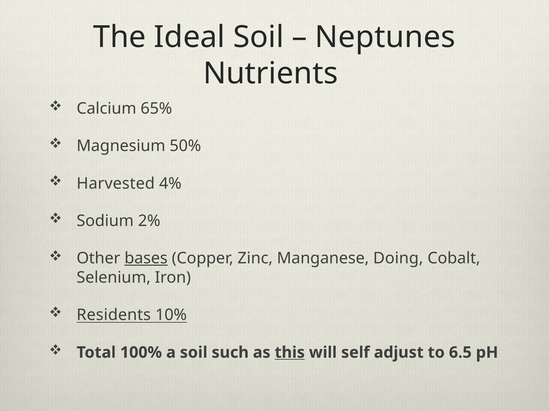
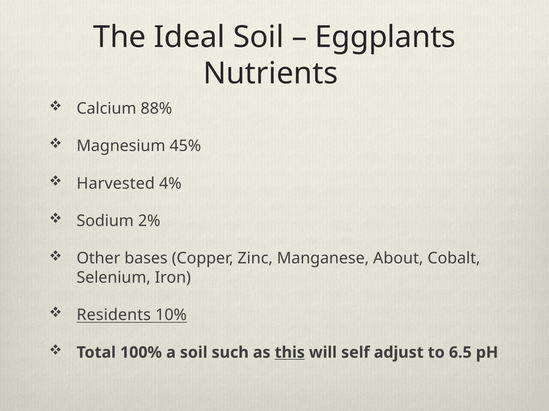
Neptunes: Neptunes -> Eggplants
65%: 65% -> 88%
50%: 50% -> 45%
bases underline: present -> none
Doing: Doing -> About
